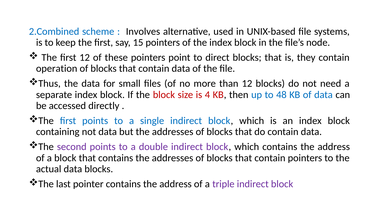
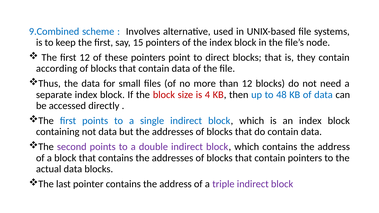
2.Combined: 2.Combined -> 9.Combined
operation: operation -> according
